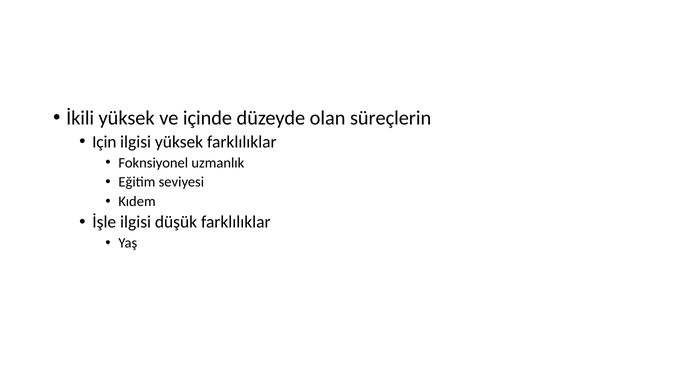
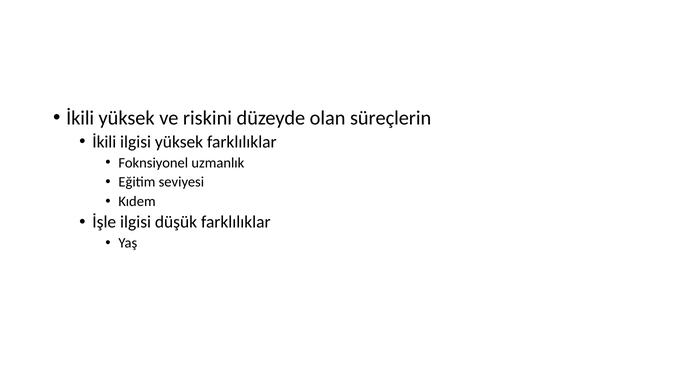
içinde: içinde -> riskini
Için at (104, 142): Için -> İkili
